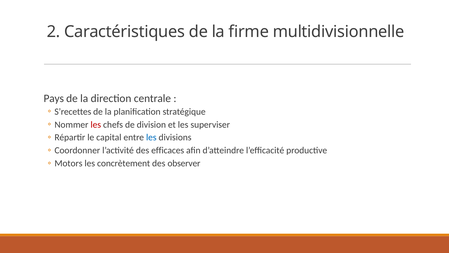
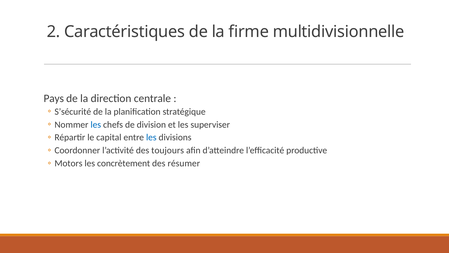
S’recettes: S’recettes -> S’sécurité
les at (96, 124) colour: red -> blue
efficaces: efficaces -> toujours
observer: observer -> résumer
